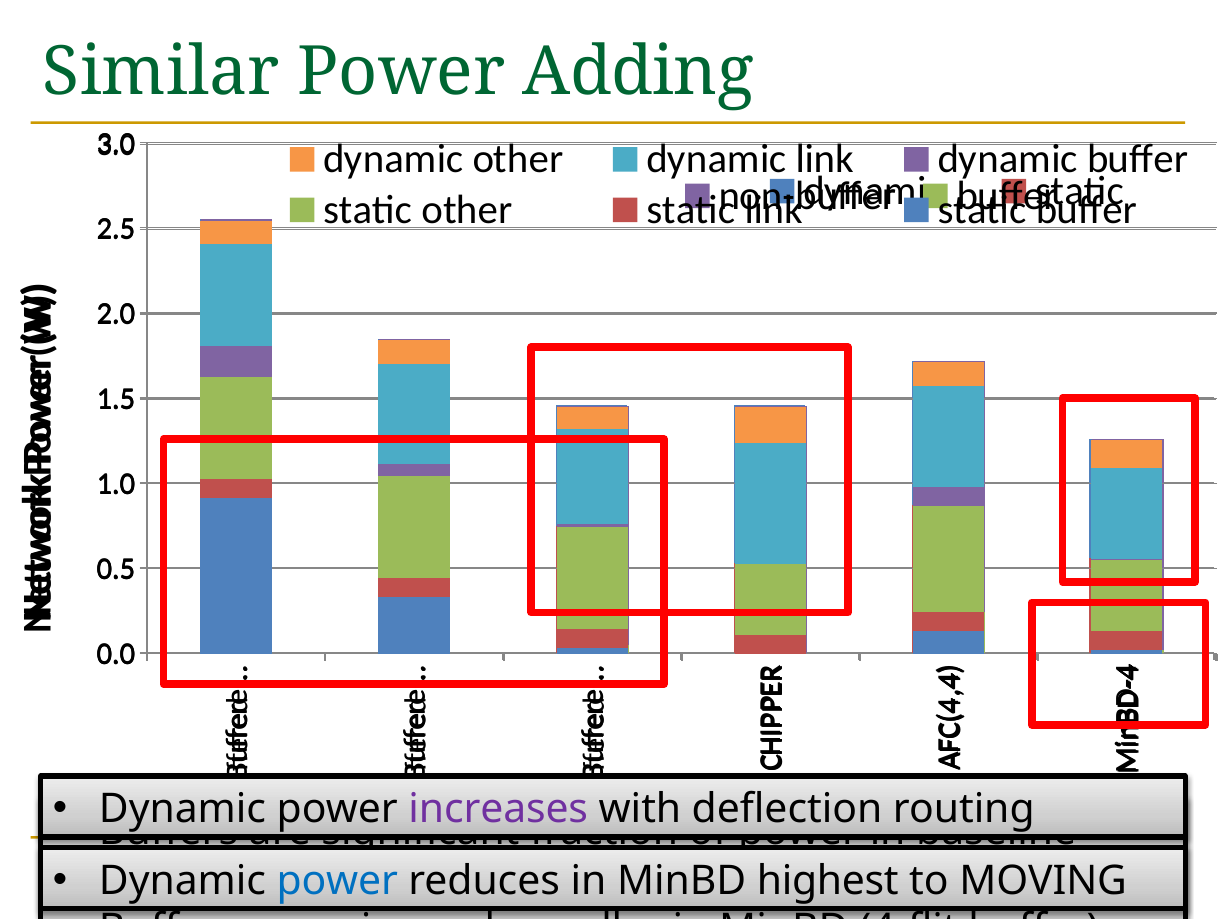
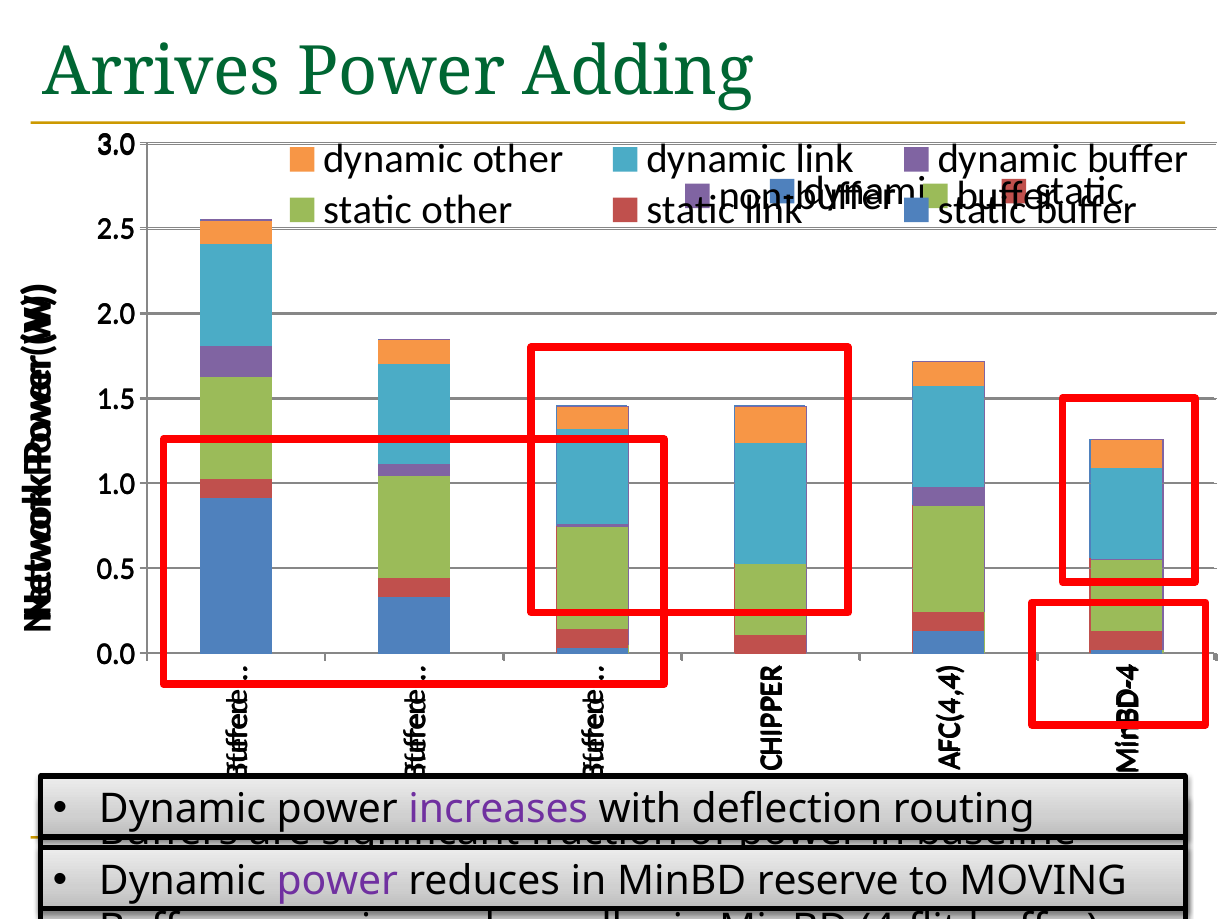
Similar: Similar -> Arrives
power at (337, 881) colour: blue -> purple
highest: highest -> reserve
